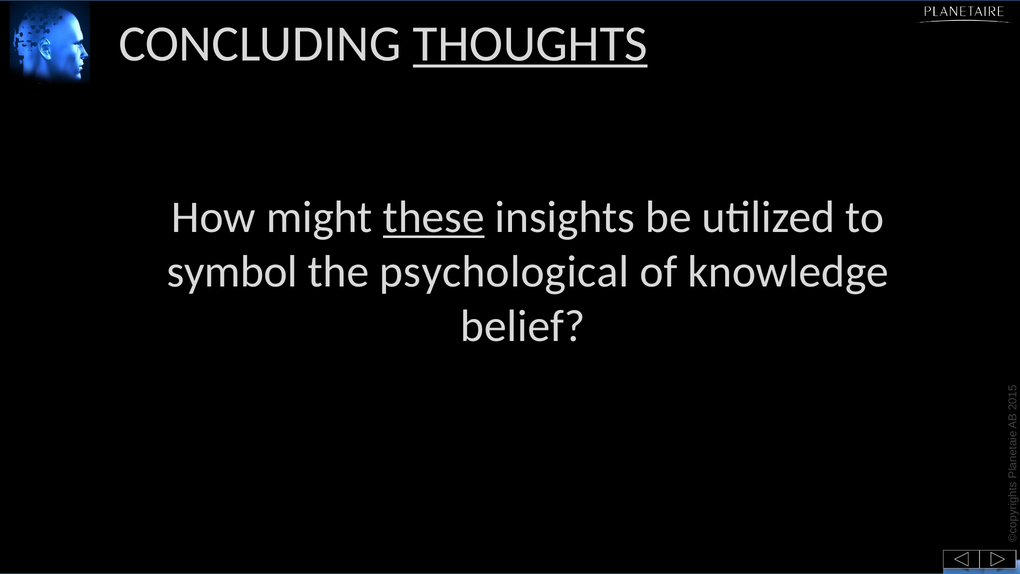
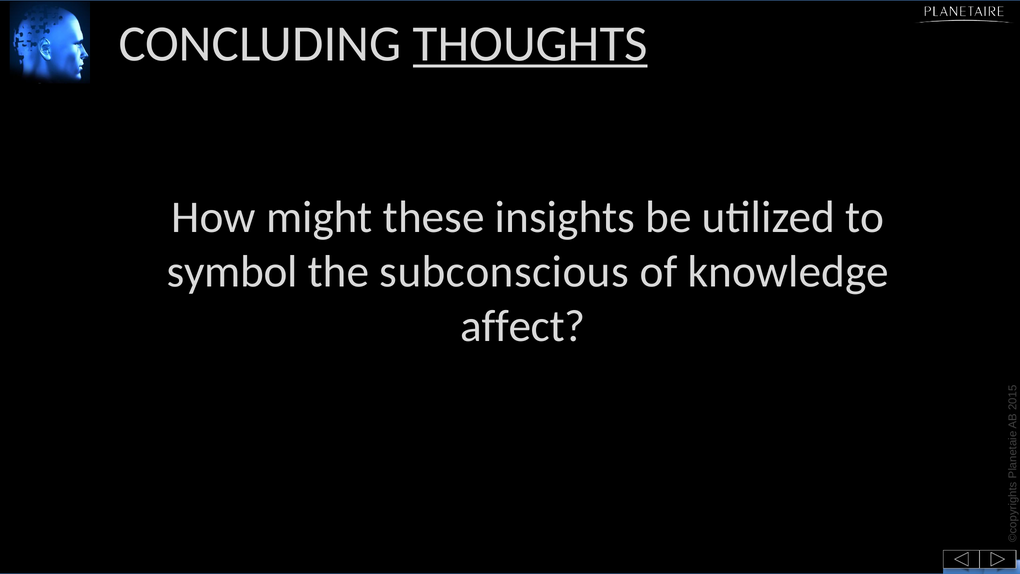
these underline: present -> none
psychological: psychological -> subconscious
belief: belief -> affect
